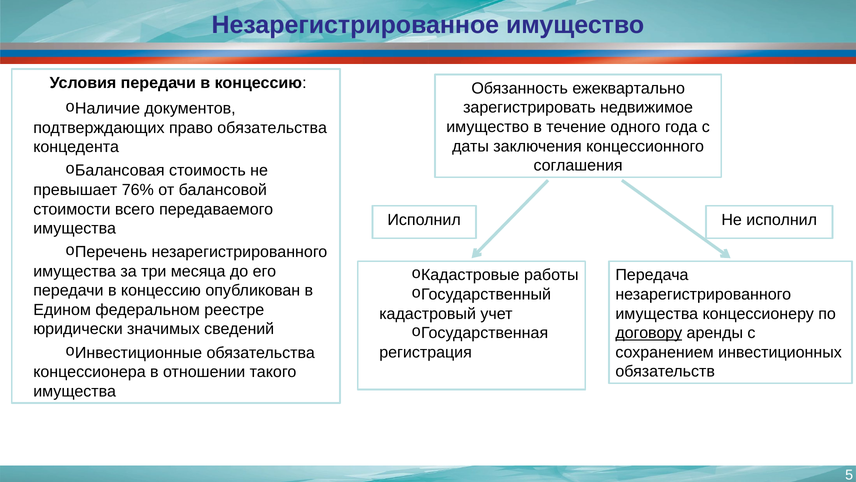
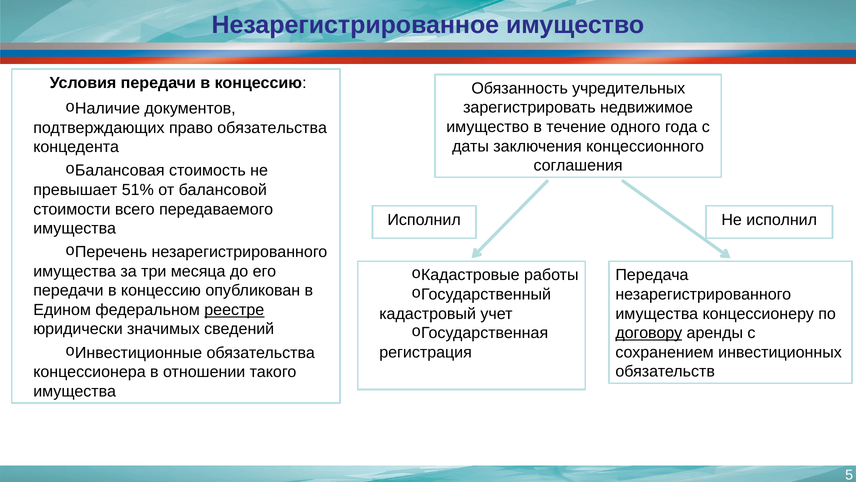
ежеквартально: ежеквартально -> учредительных
76%: 76% -> 51%
реестре underline: none -> present
